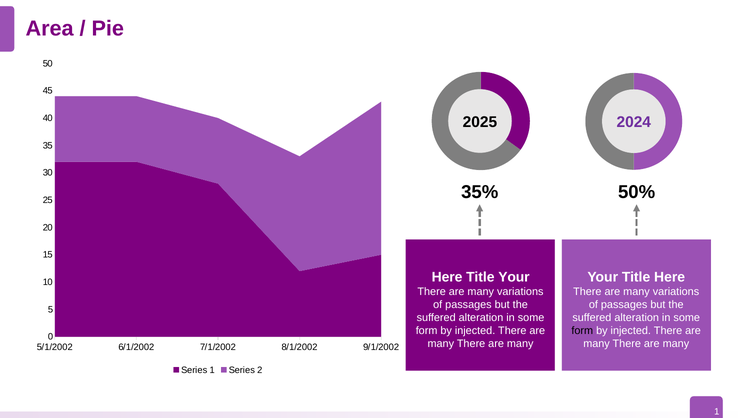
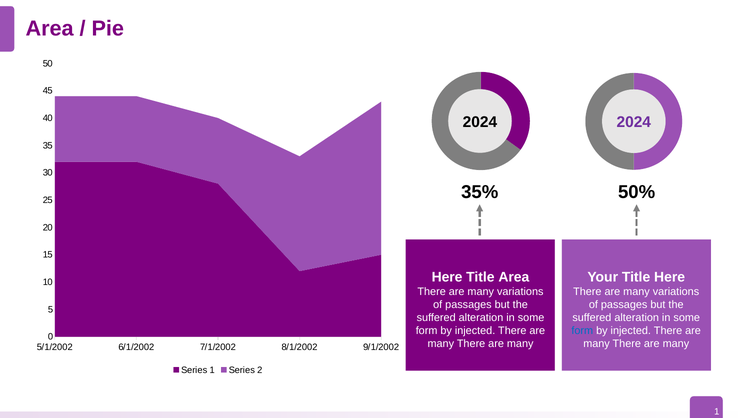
2025 at (480, 122): 2025 -> 2024
Title Your: Your -> Area
form at (582, 331) colour: black -> blue
